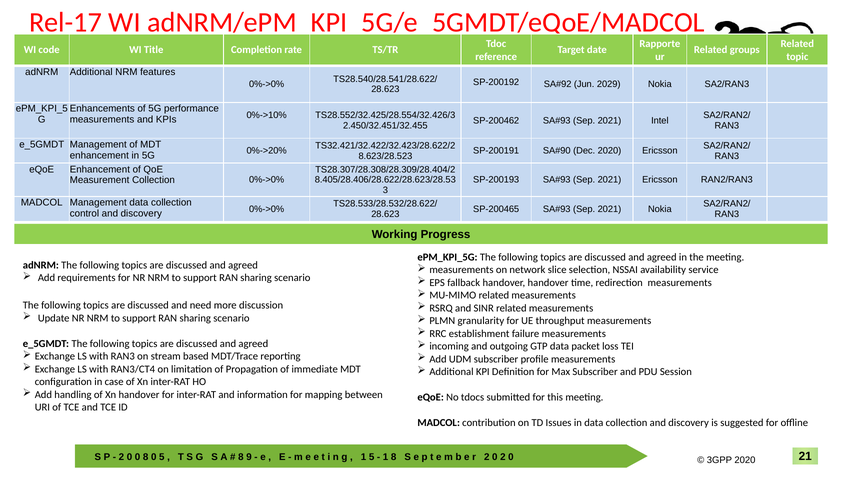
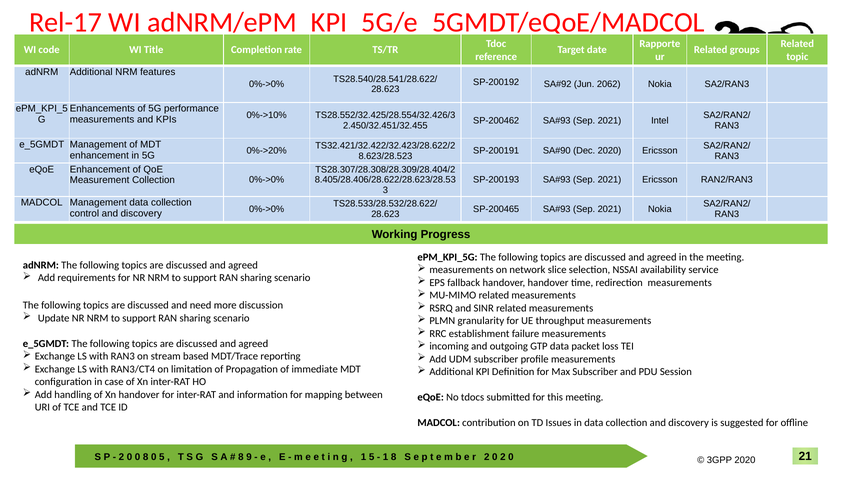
2029: 2029 -> 2062
